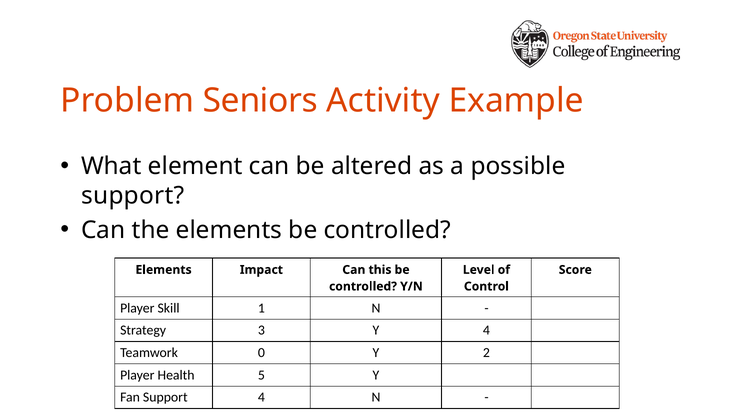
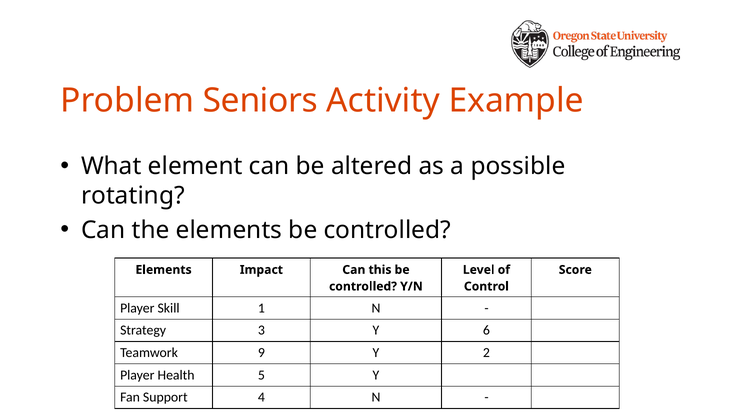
support at (133, 196): support -> rotating
Y 4: 4 -> 6
0: 0 -> 9
